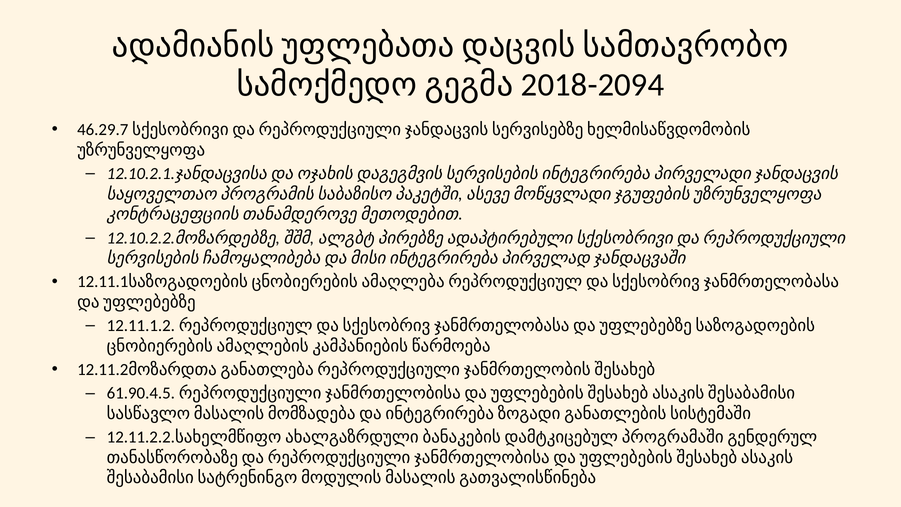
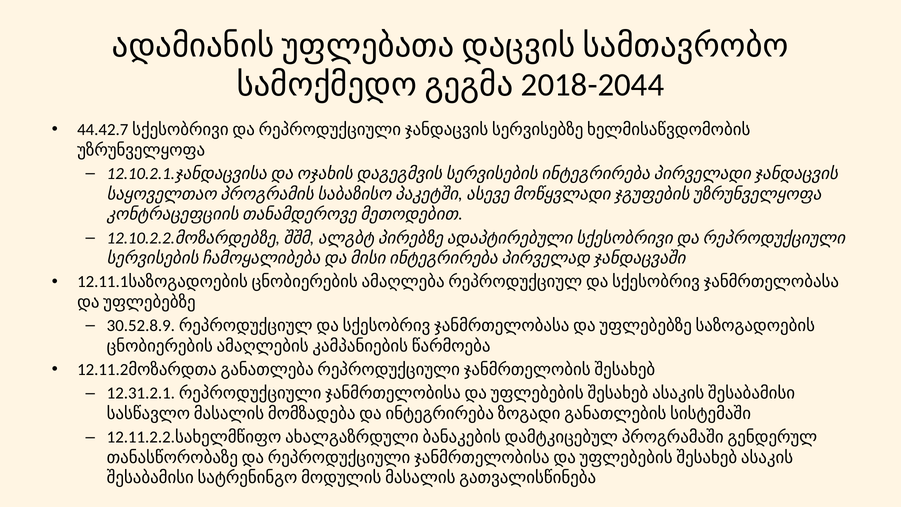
2018-2094: 2018-2094 -> 2018-2044
46.29.7: 46.29.7 -> 44.42.7
12.11.1.2: 12.11.1.2 -> 30.52.8.9
61.90.4.5: 61.90.4.5 -> 12.31.2.1
